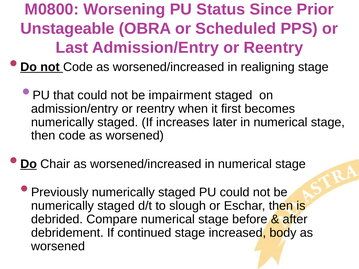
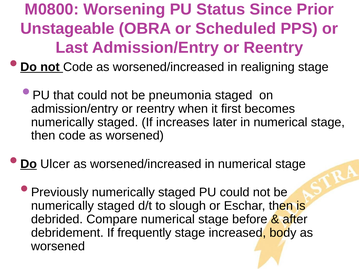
impairment: impairment -> pneumonia
Chair: Chair -> Ulcer
continued: continued -> frequently
